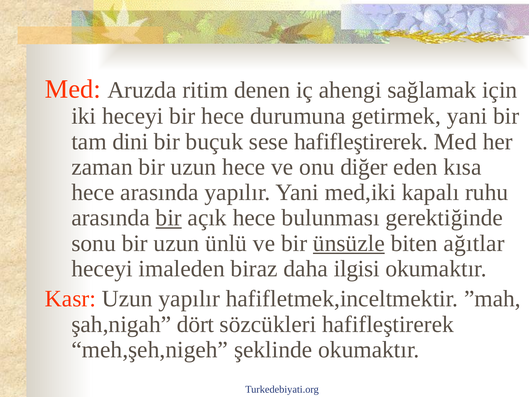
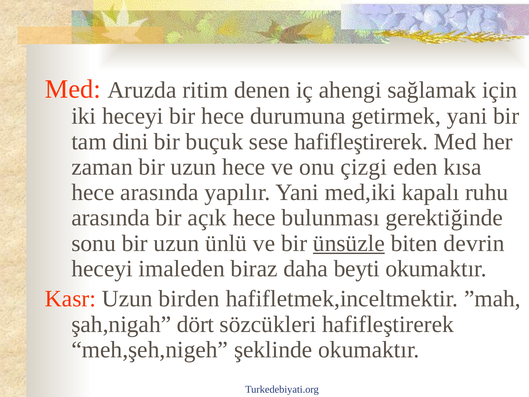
diğer: diğer -> çizgi
bir at (169, 218) underline: present -> none
ağıtlar: ağıtlar -> devrin
ilgisi: ilgisi -> beyti
Uzun yapılır: yapılır -> birden
